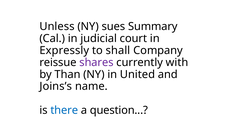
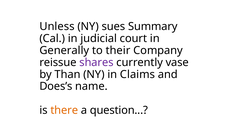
Expressly: Expressly -> Generally
shall: shall -> their
with: with -> vase
United: United -> Claims
Joins’s: Joins’s -> Does’s
there colour: blue -> orange
